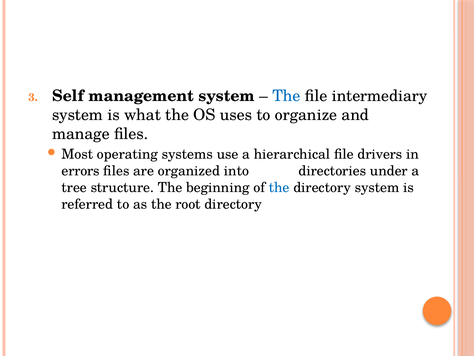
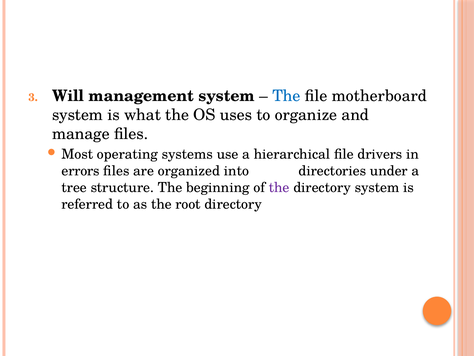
Self: Self -> Will
intermediary: intermediary -> motherboard
the at (279, 187) colour: blue -> purple
